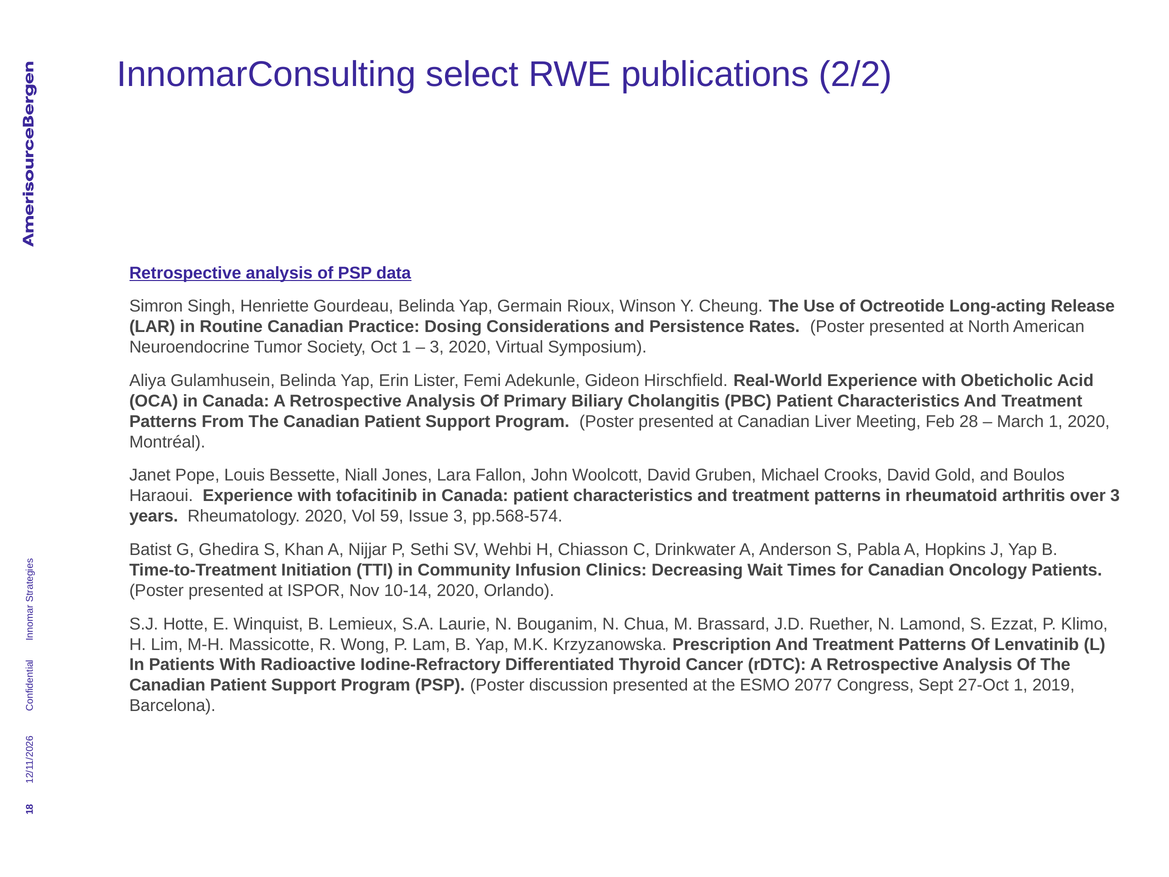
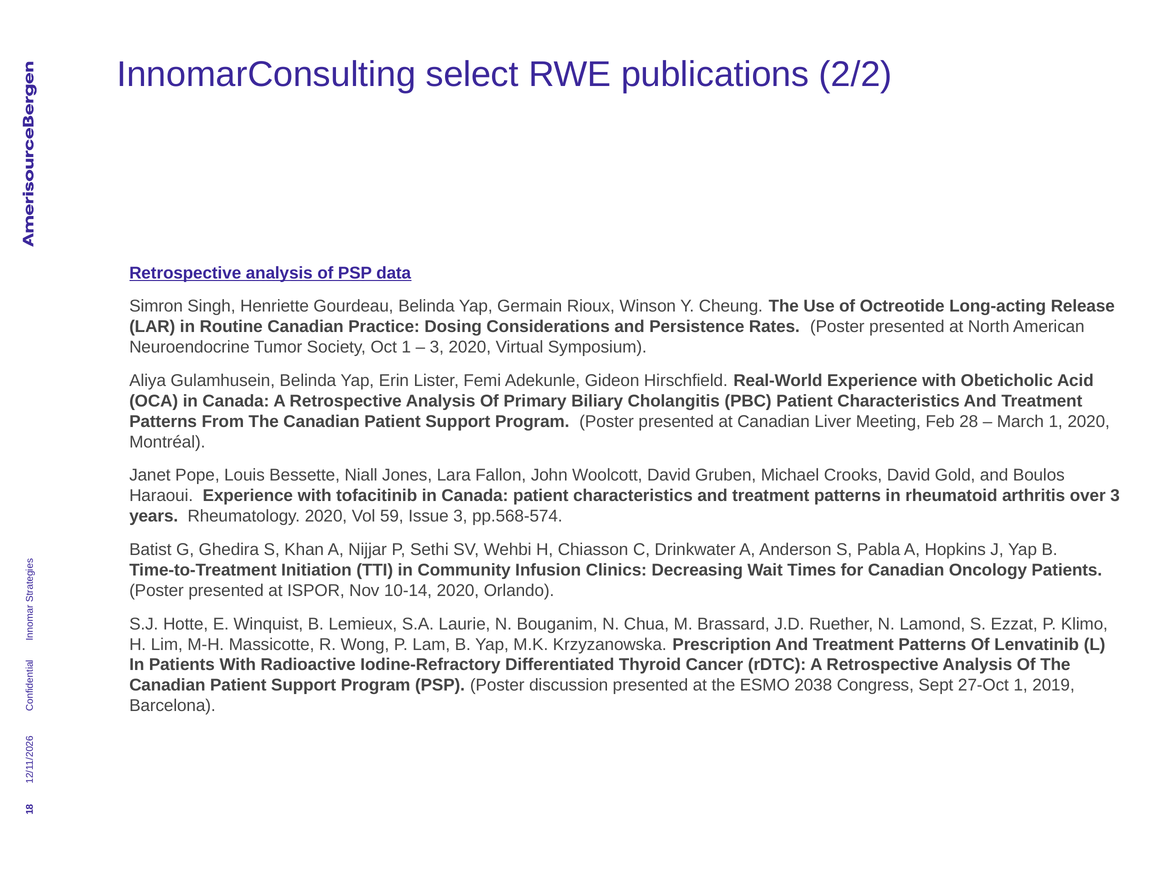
2077: 2077 -> 2038
